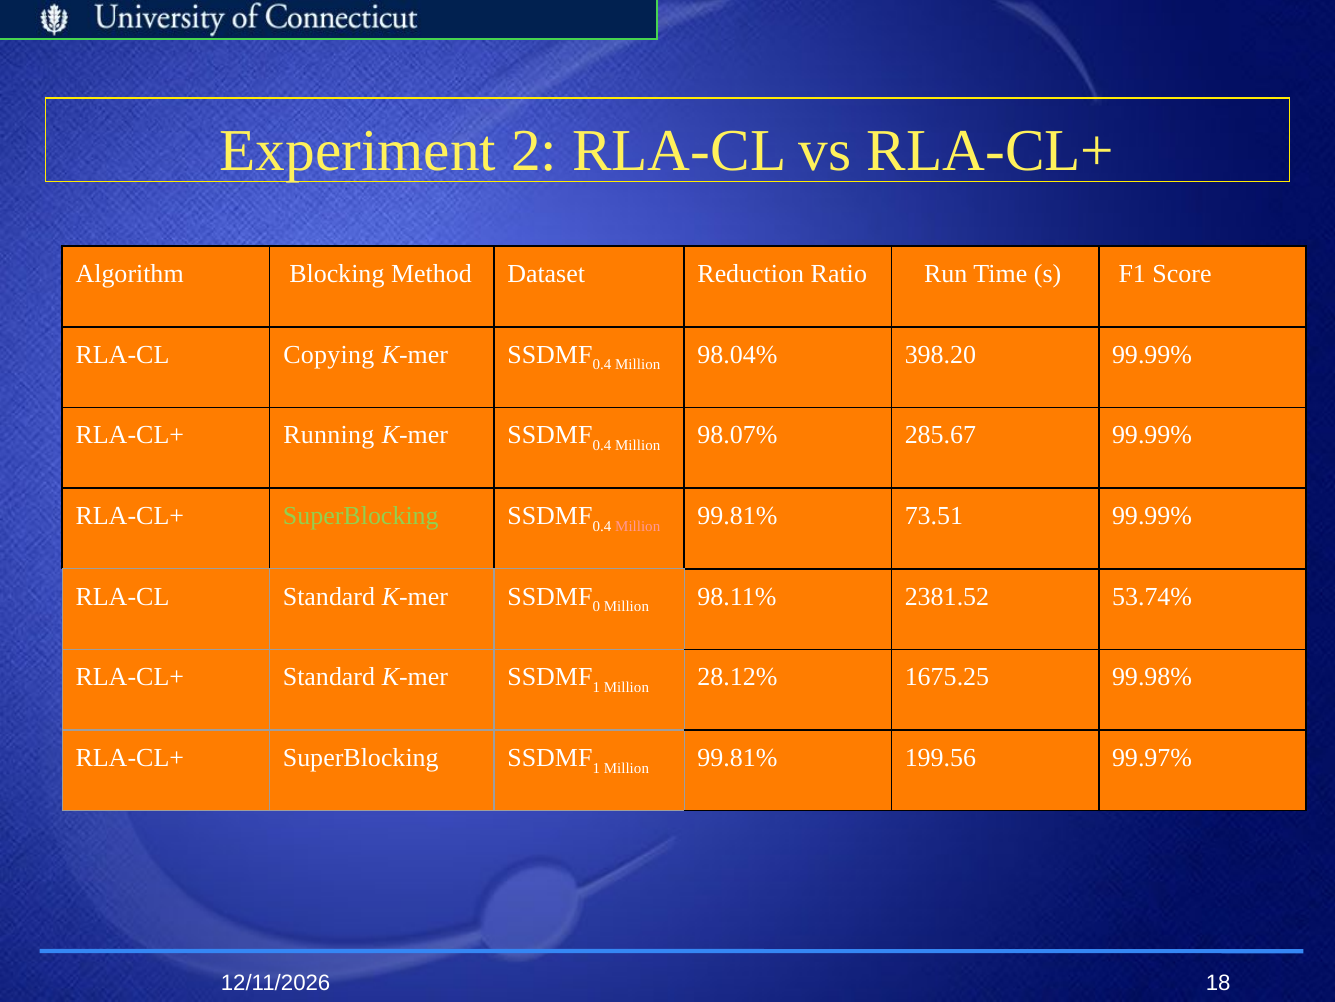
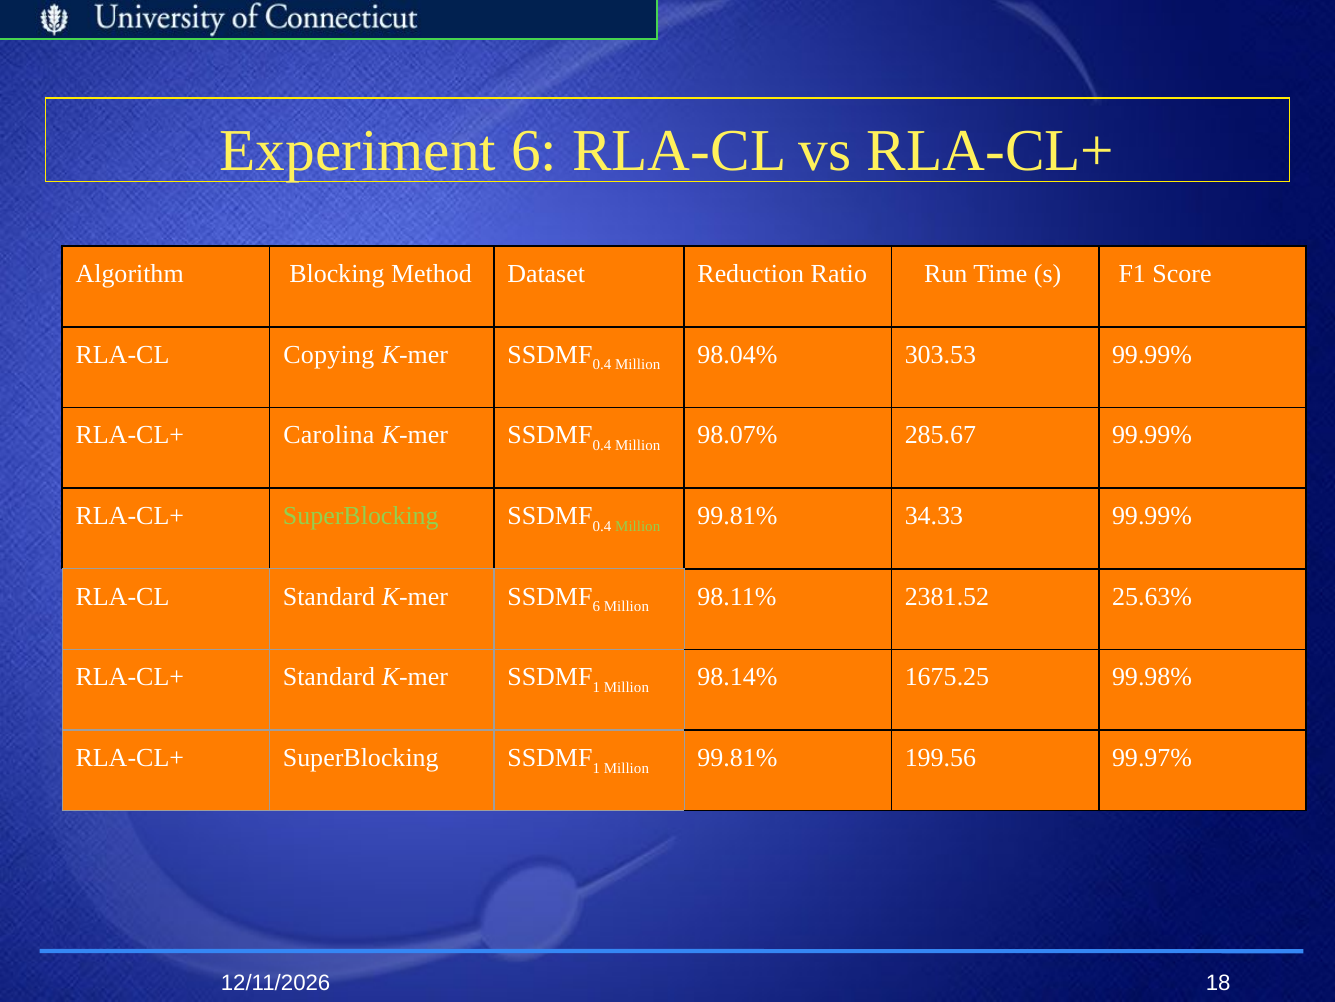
Experiment 2: 2 -> 6
398.20: 398.20 -> 303.53
Running: Running -> Carolina
Million at (638, 526) colour: pink -> light green
73.51: 73.51 -> 34.33
0 at (596, 606): 0 -> 6
53.74%: 53.74% -> 25.63%
28.12%: 28.12% -> 98.14%
